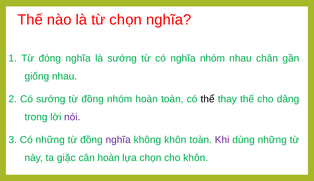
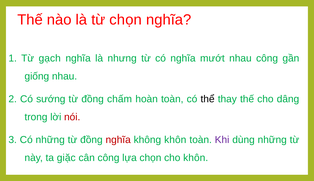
đóng: đóng -> gạch
là sướng: sướng -> nhưng
nghĩa nhóm: nhóm -> mướt
nhau chân: chân -> công
đồng nhóm: nhóm -> chấm
nói colour: purple -> red
nghĩa at (118, 140) colour: purple -> red
cân hoàn: hoàn -> công
